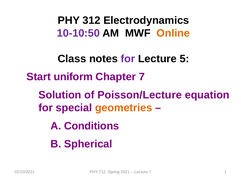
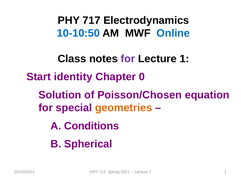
312: 312 -> 717
10-10:50 colour: purple -> blue
Online colour: orange -> blue
Lecture 5: 5 -> 1
uniform: uniform -> identity
Chapter 7: 7 -> 0
Poisson/Lecture: Poisson/Lecture -> Poisson/Chosen
